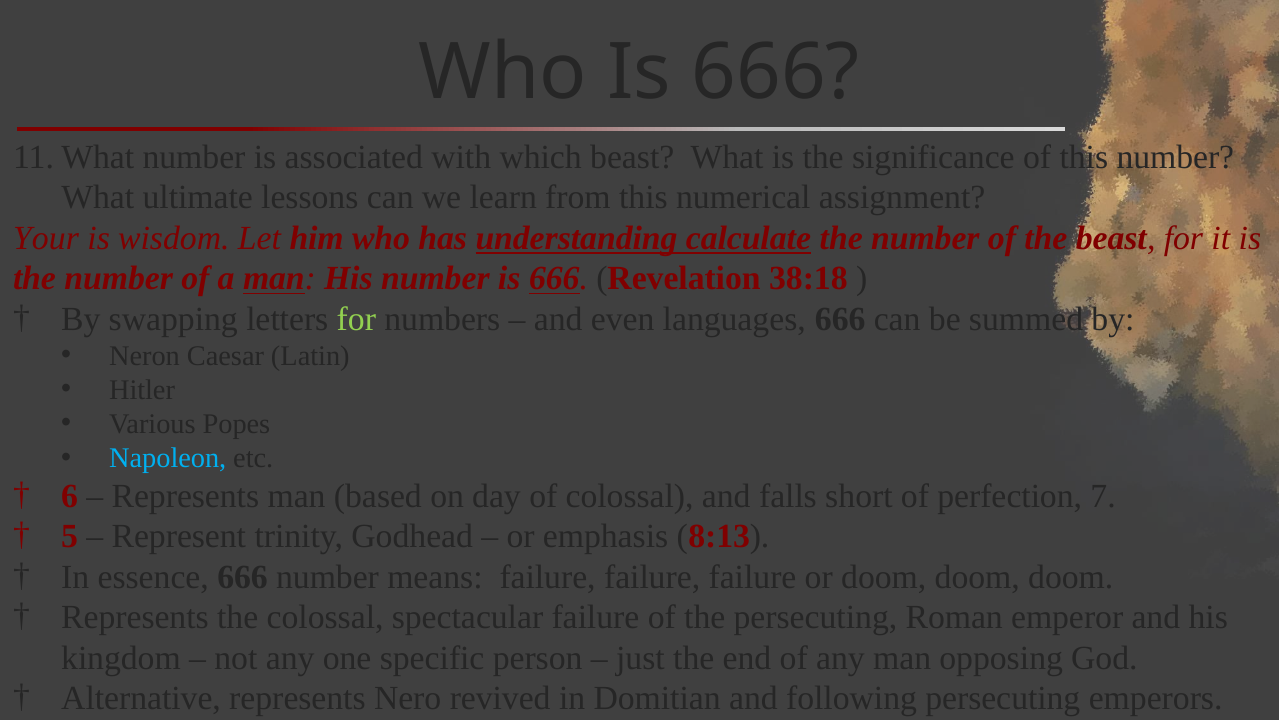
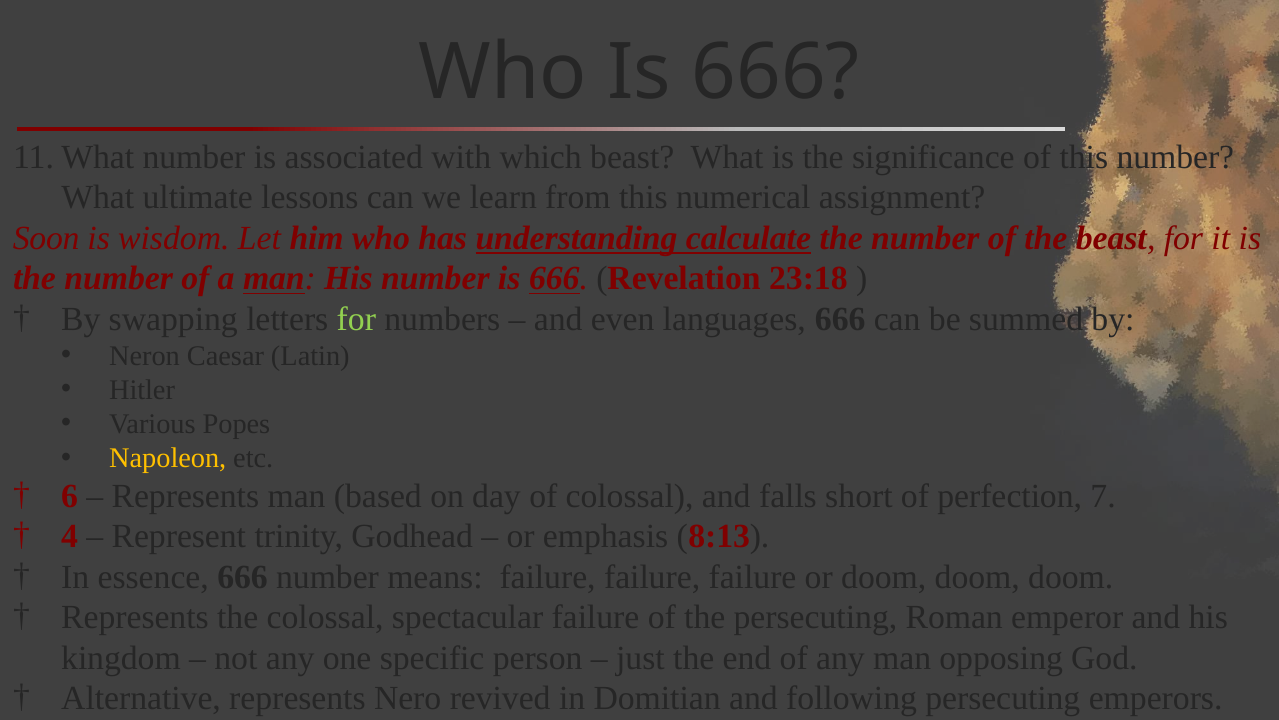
Your: Your -> Soon
38:18: 38:18 -> 23:18
Napoleon colour: light blue -> yellow
5: 5 -> 4
